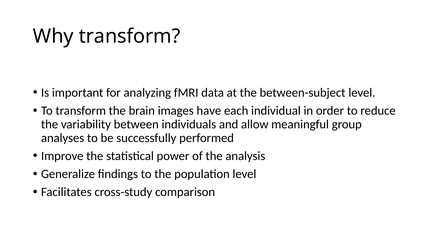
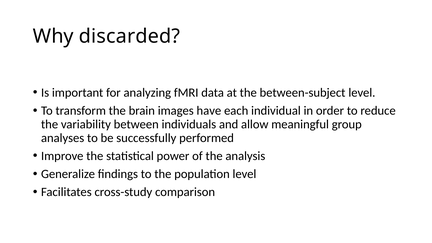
Why transform: transform -> discarded
